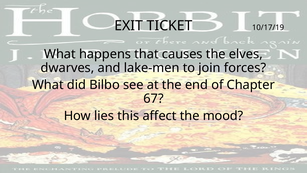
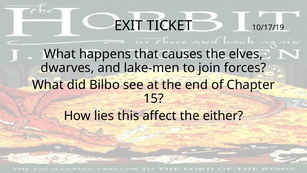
67: 67 -> 15
mood: mood -> either
